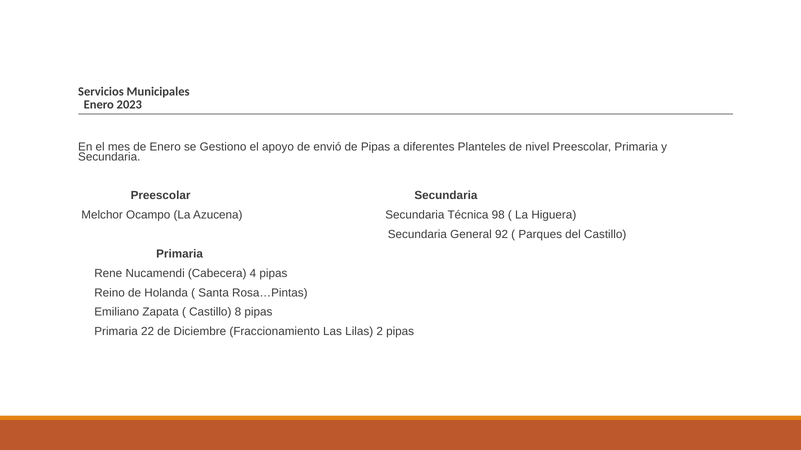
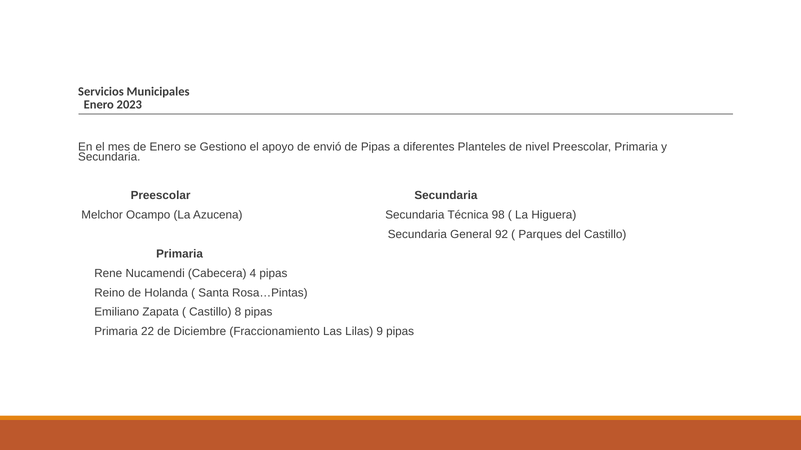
2: 2 -> 9
